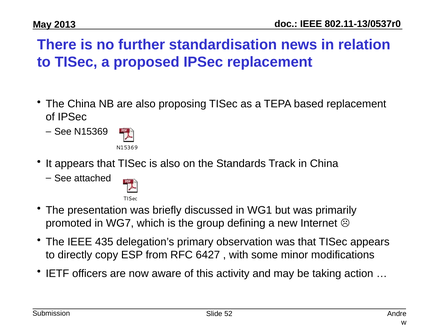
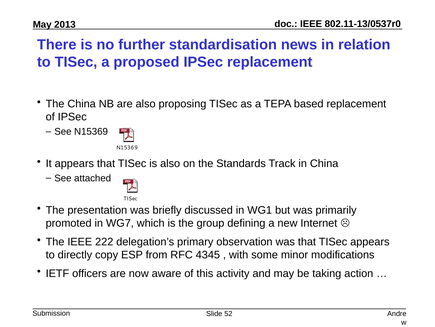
435: 435 -> 222
6427: 6427 -> 4345
